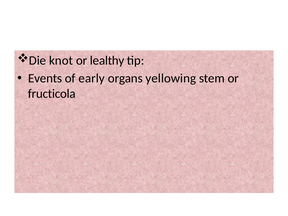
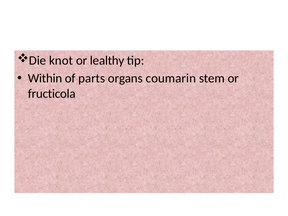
Events: Events -> Within
early: early -> parts
yellowing: yellowing -> coumarin
